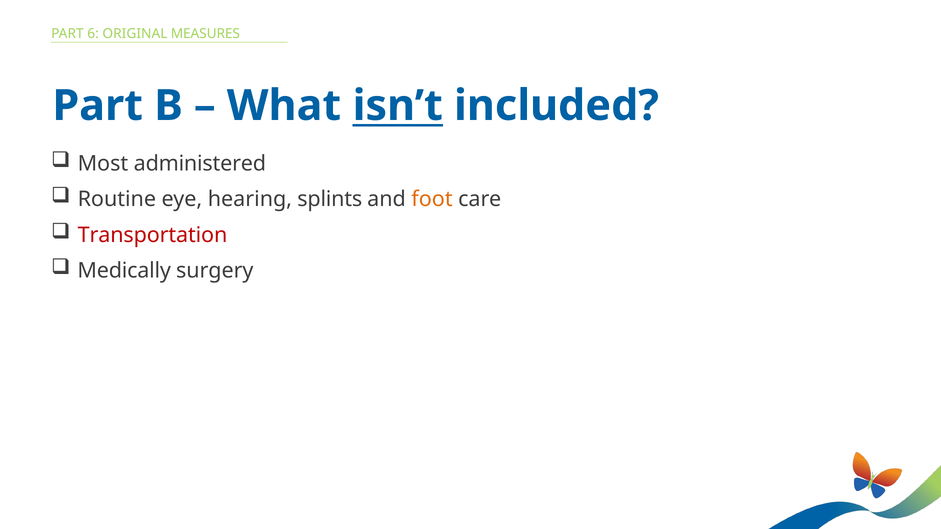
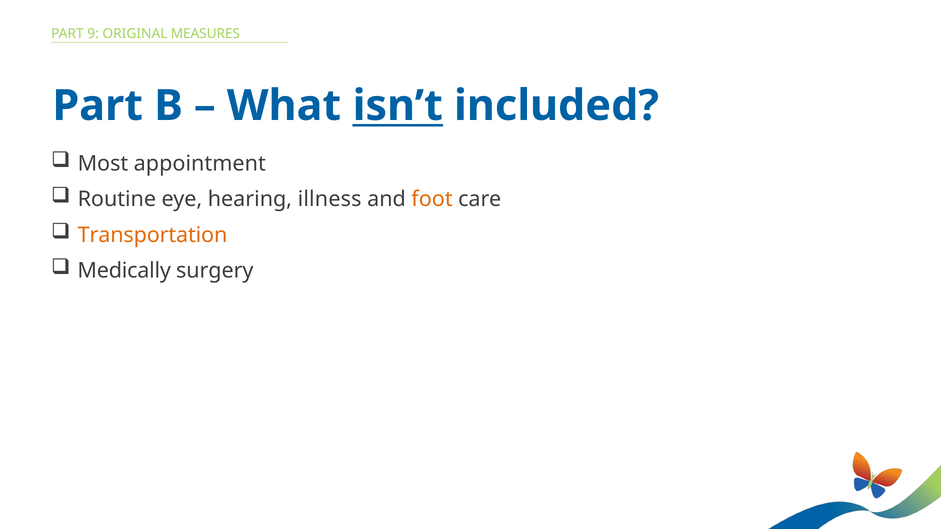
6: 6 -> 9
administered: administered -> appointment
splints: splints -> illness
Transportation colour: red -> orange
